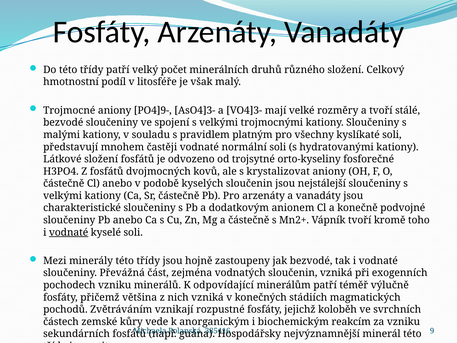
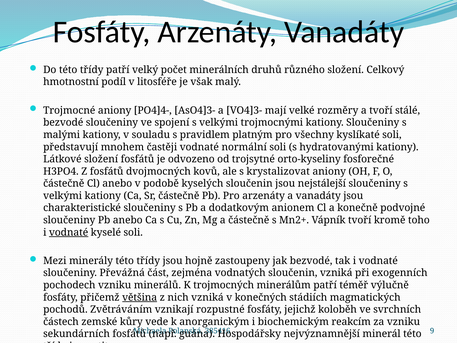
PO4]9-: PO4]9- -> PO4]4-
odpovídající: odpovídající -> trojmocných
většina underline: none -> present
